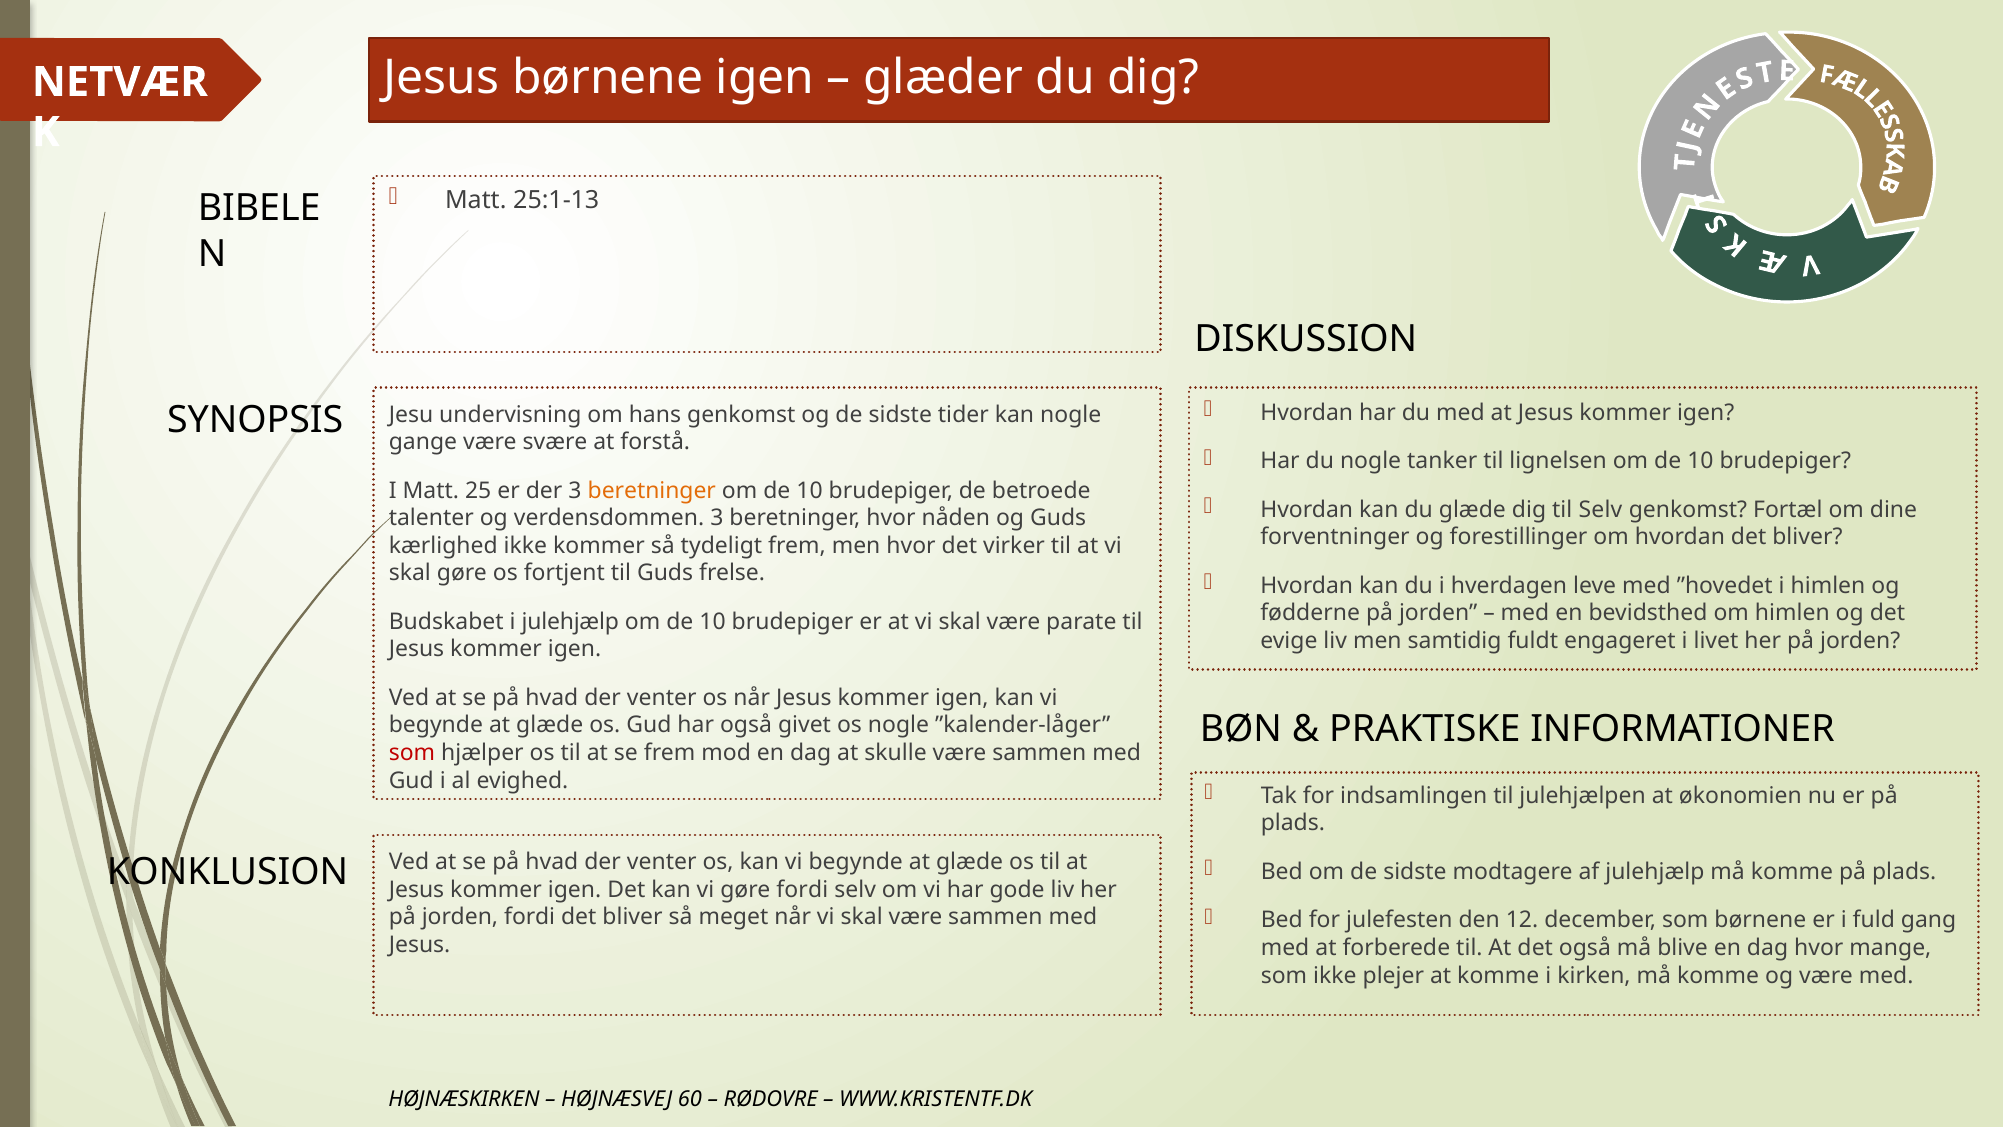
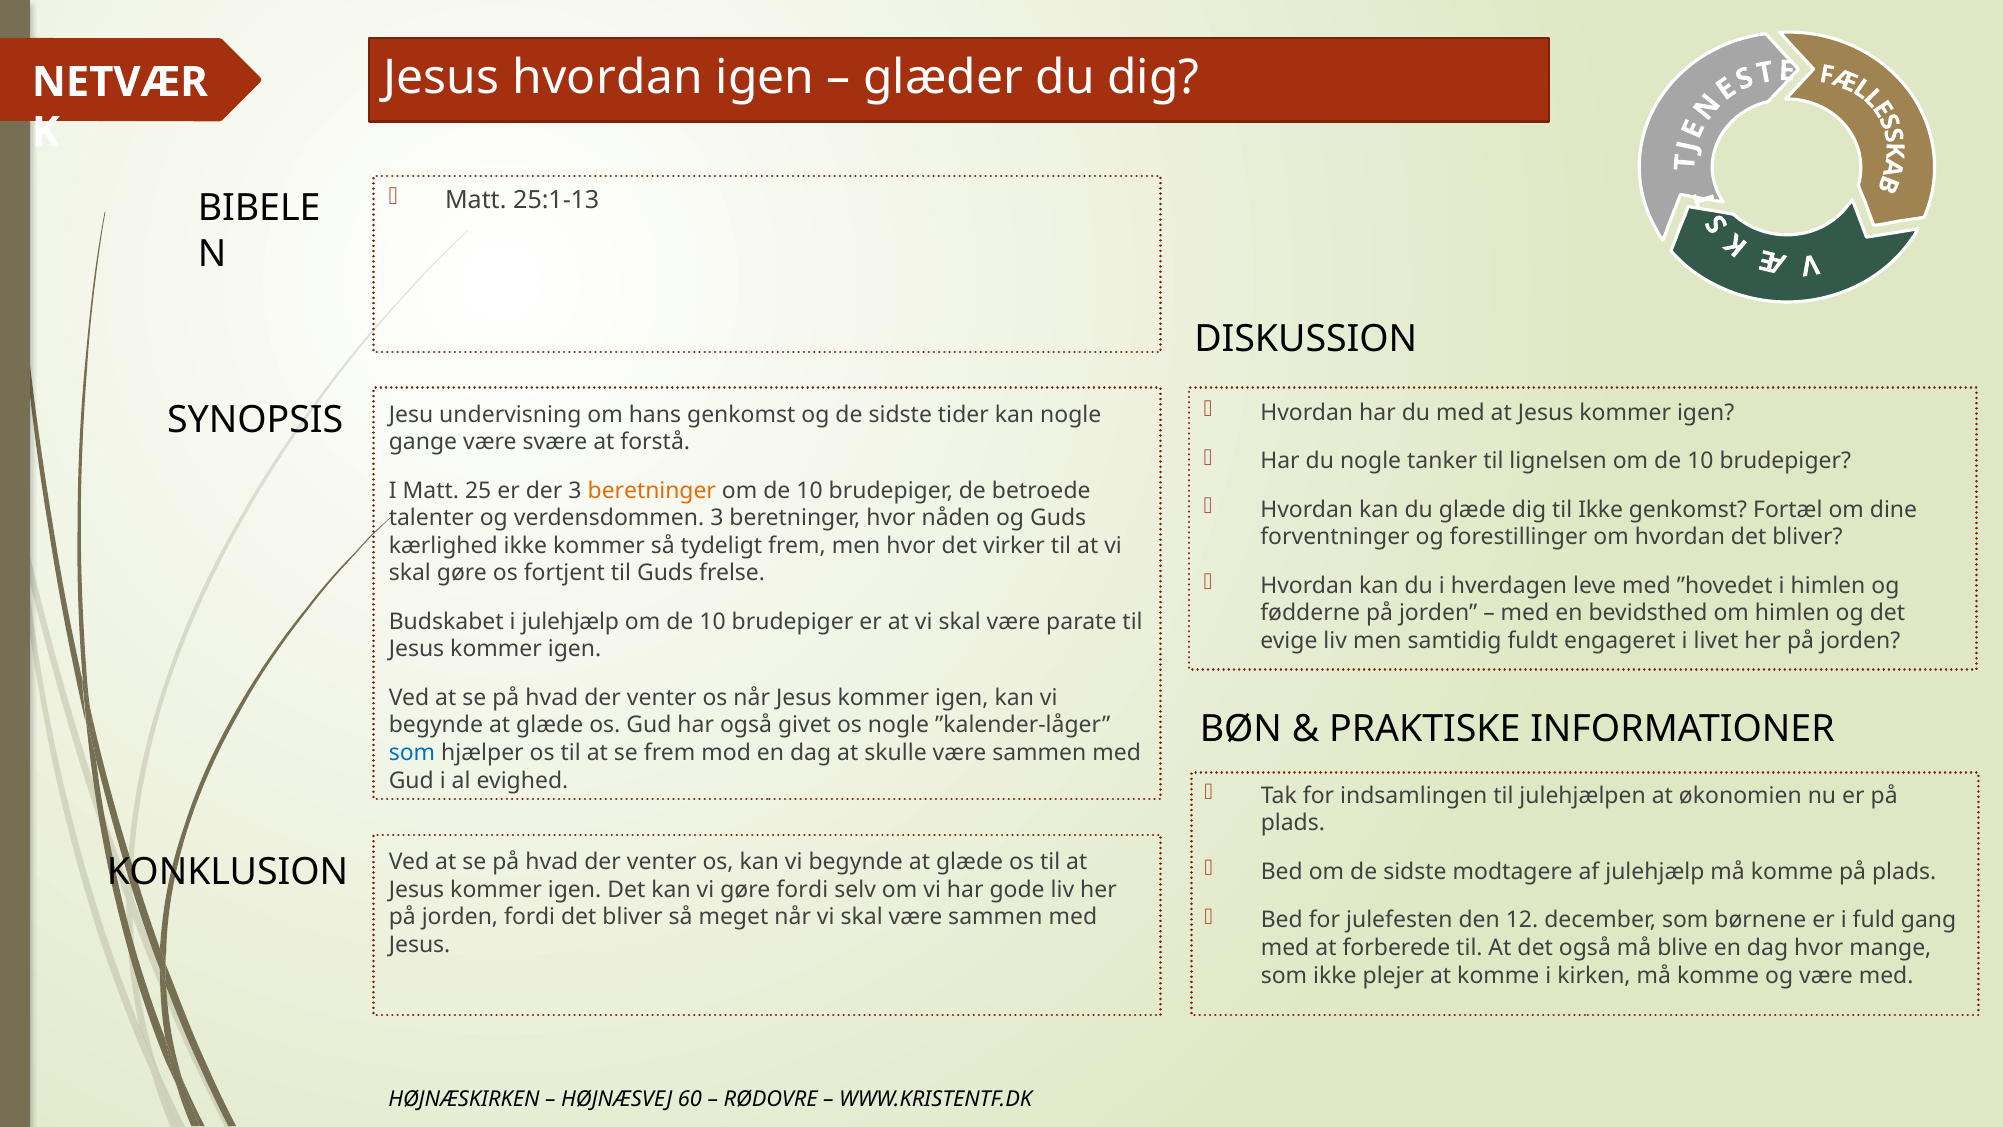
Jesus børnene: børnene -> hvordan
til Selv: Selv -> Ikke
som at (412, 753) colour: red -> blue
